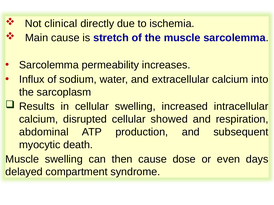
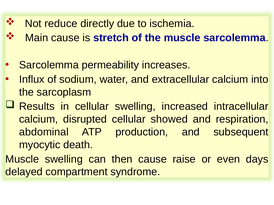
clinical: clinical -> reduce
dose: dose -> raise
